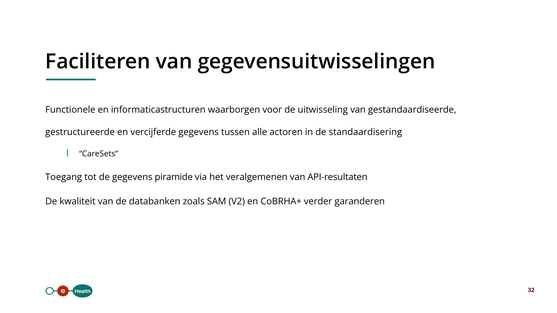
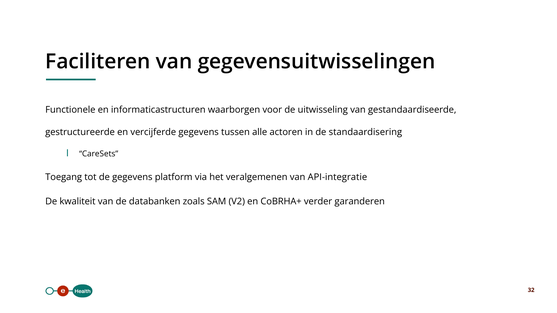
piramide: piramide -> platform
API-resultaten: API-resultaten -> API-integratie
